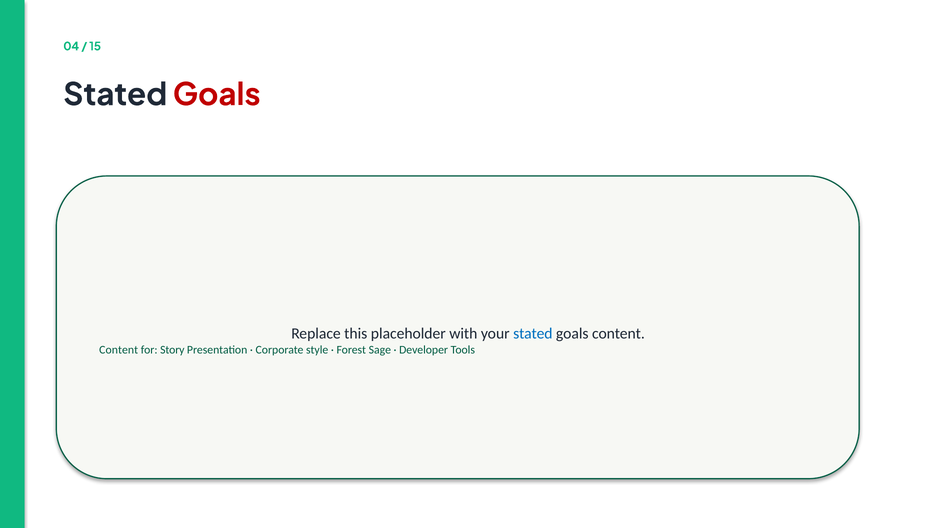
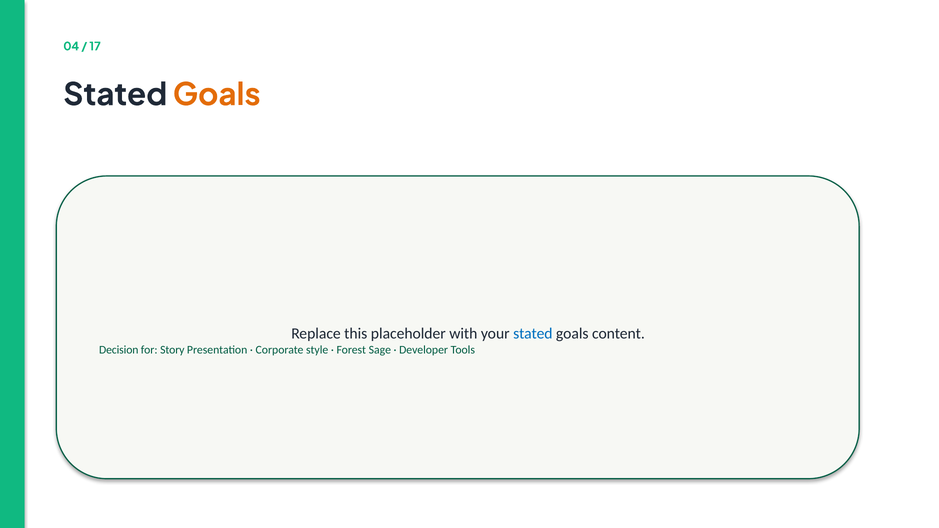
15: 15 -> 17
Goals at (217, 95) colour: red -> orange
Content at (119, 350): Content -> Decision
